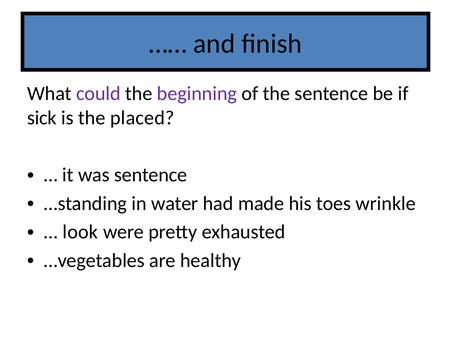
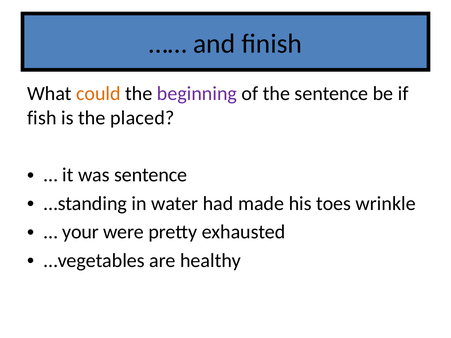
could colour: purple -> orange
sick: sick -> fish
look: look -> your
